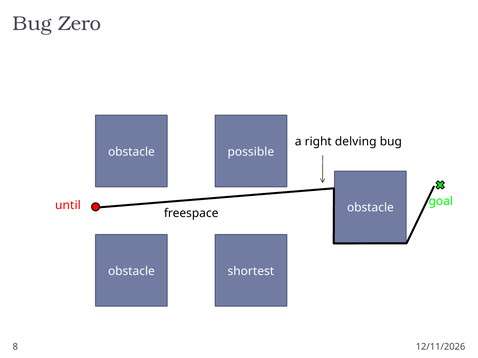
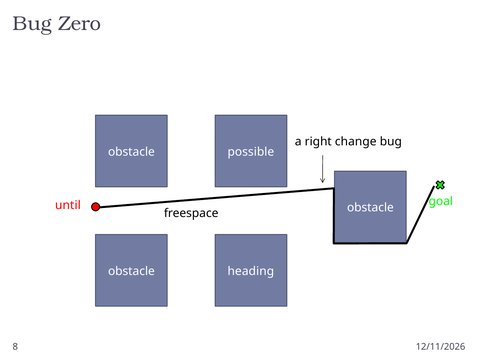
delving: delving -> change
shortest: shortest -> heading
